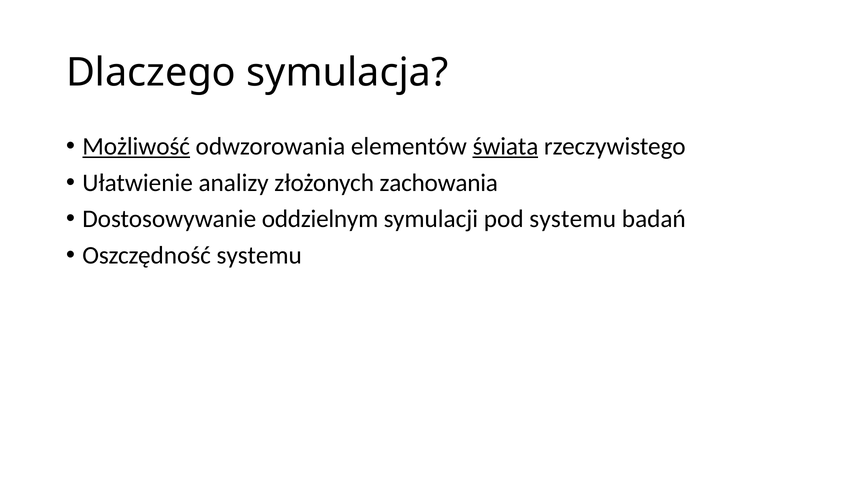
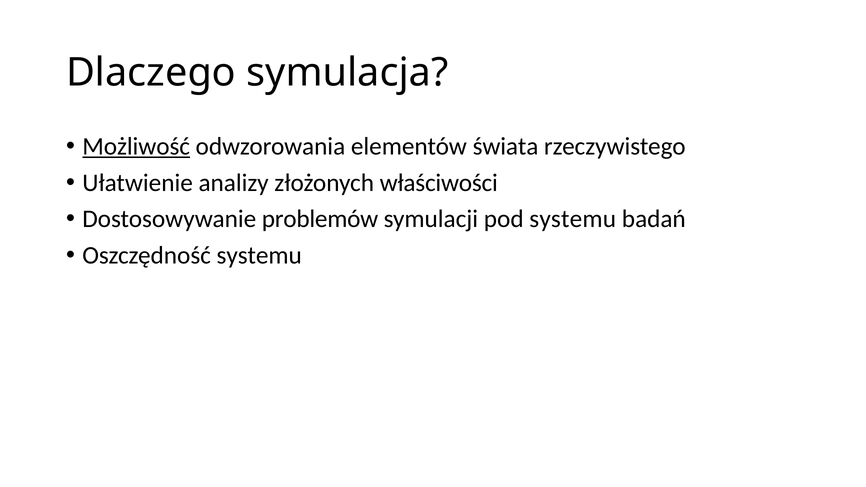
świata underline: present -> none
zachowania: zachowania -> właściwości
oddzielnym: oddzielnym -> problemów
